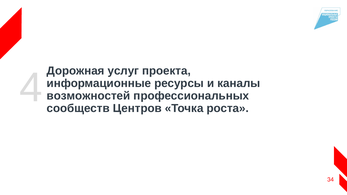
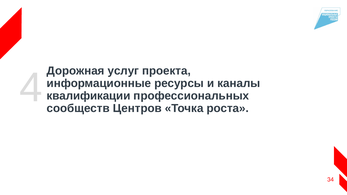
возможностей: возможностей -> квалификации
